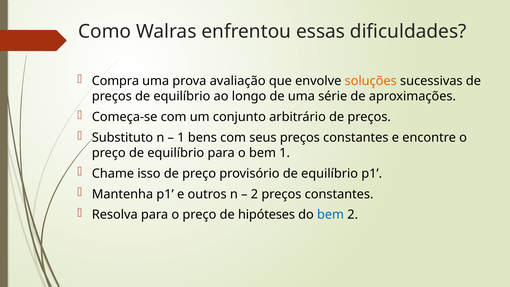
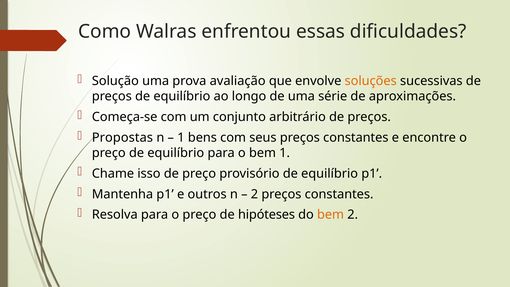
Compra: Compra -> Solução
Substituto: Substituto -> Propostas
bem at (331, 215) colour: blue -> orange
